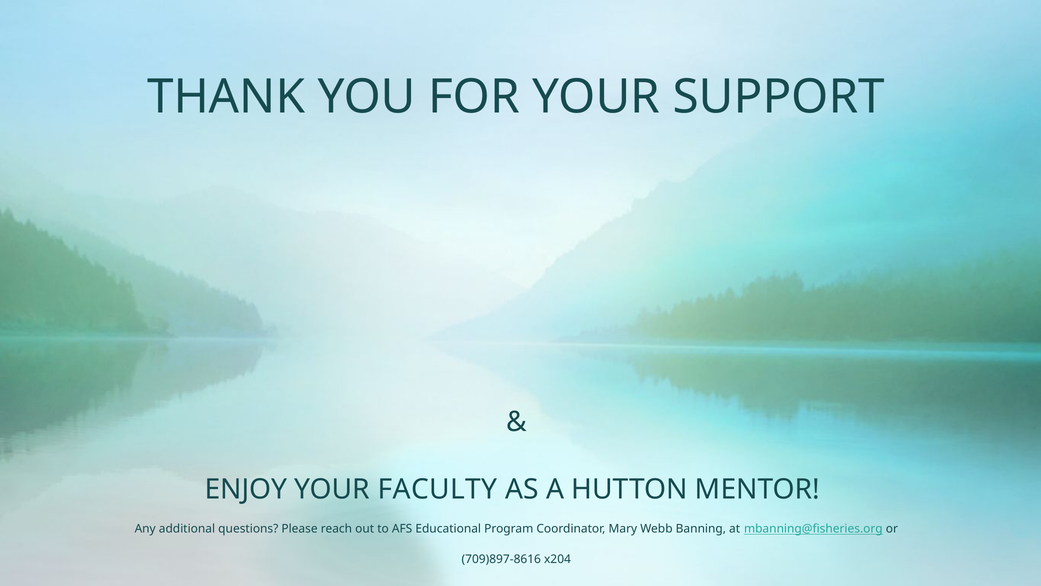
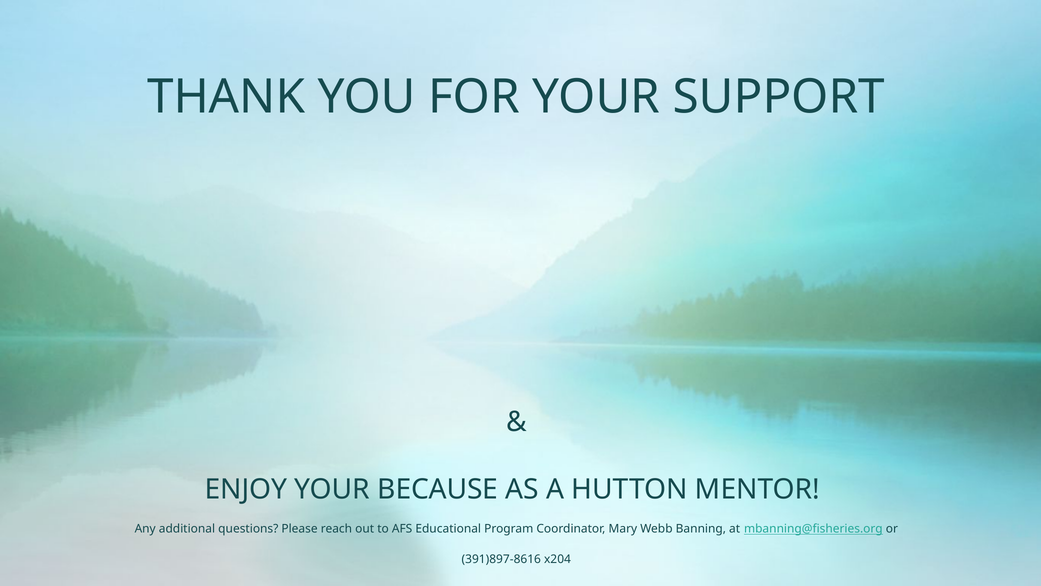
FACULTY: FACULTY -> BECAUSE
709)897-8616: 709)897-8616 -> 391)897-8616
